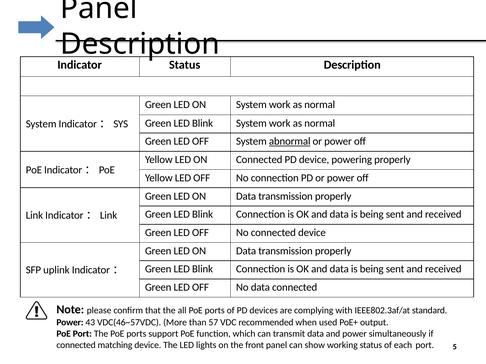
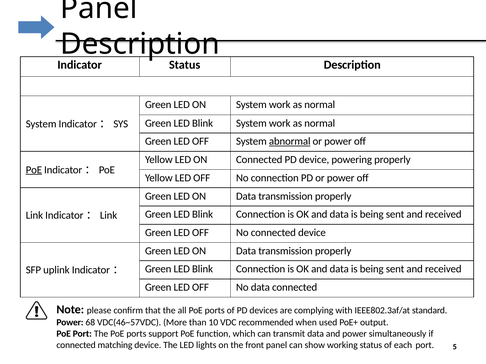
PoE at (34, 170) underline: none -> present
43: 43 -> 68
57: 57 -> 10
